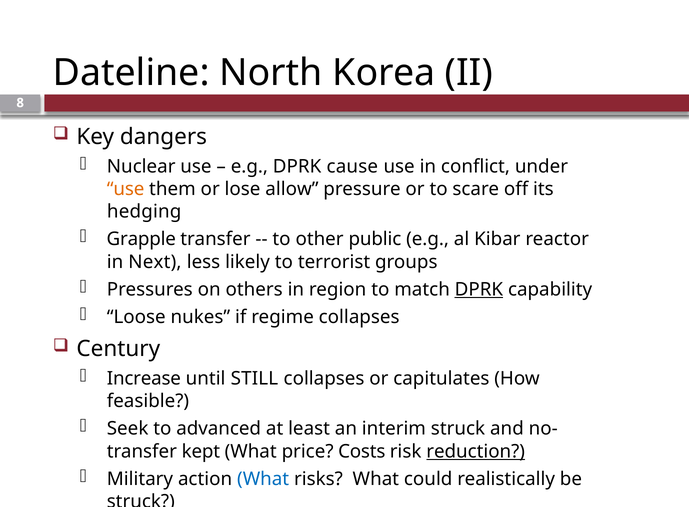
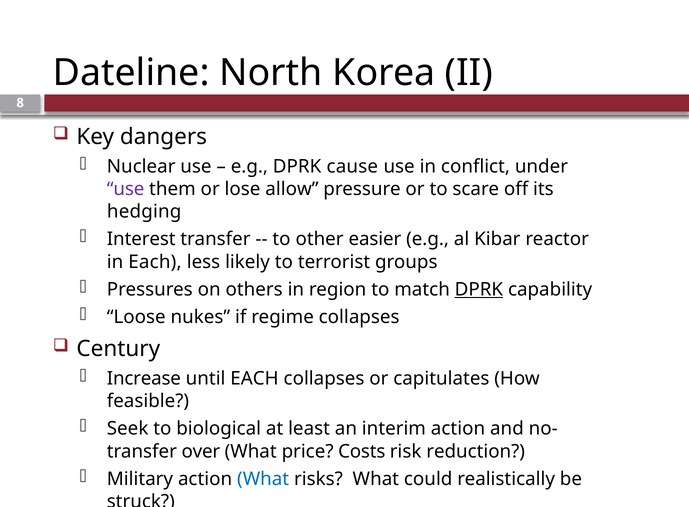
use at (126, 189) colour: orange -> purple
Grapple: Grapple -> Interest
public: public -> easier
in Next: Next -> Each
until STILL: STILL -> EACH
advanced: advanced -> biological
interim struck: struck -> action
kept: kept -> over
reduction underline: present -> none
